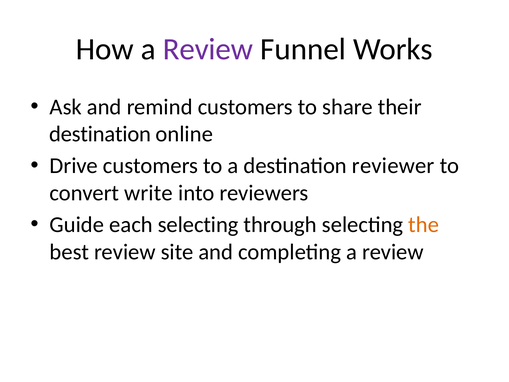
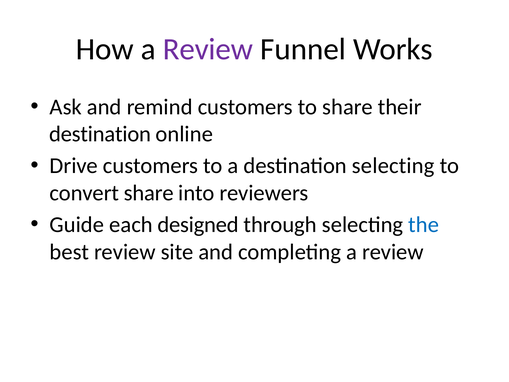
destination reviewer: reviewer -> selecting
convert write: write -> share
each selecting: selecting -> designed
the colour: orange -> blue
